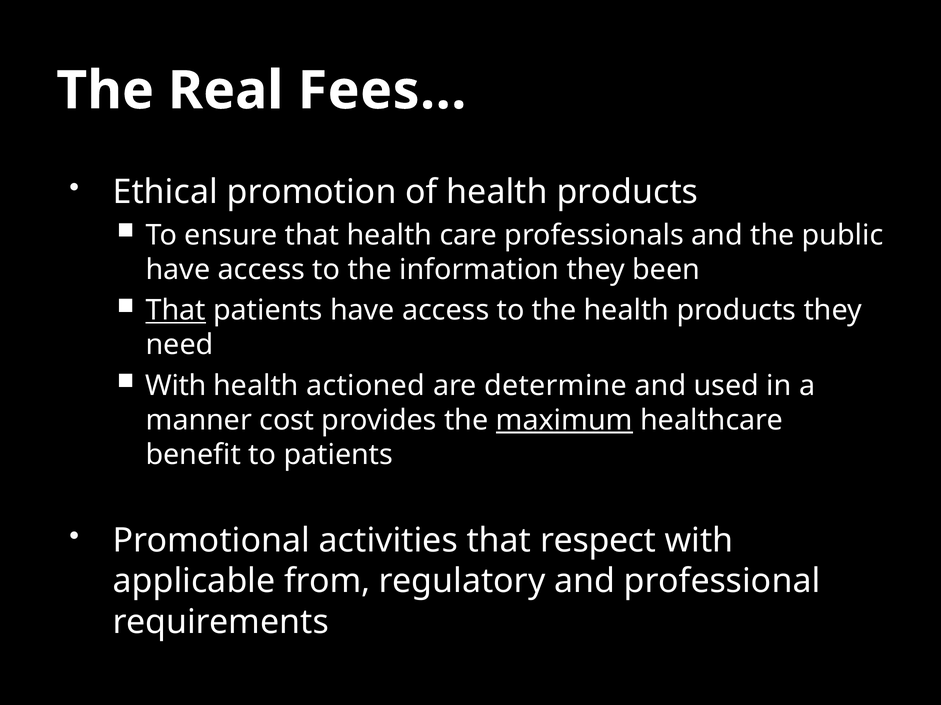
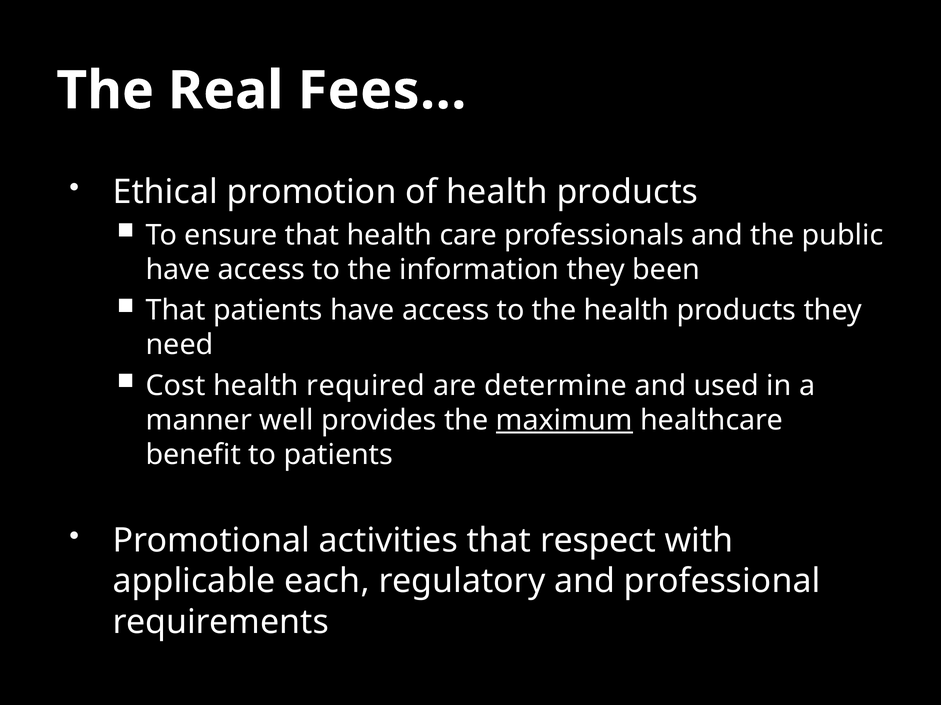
That at (176, 311) underline: present -> none
With at (176, 386): With -> Cost
actioned: actioned -> required
cost: cost -> well
from: from -> each
